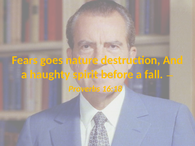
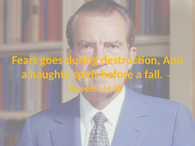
nature: nature -> during
